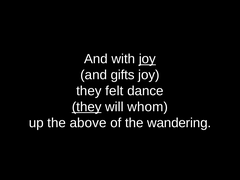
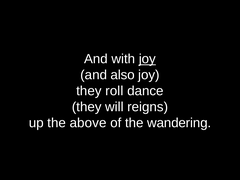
gifts: gifts -> also
felt: felt -> roll
they at (87, 107) underline: present -> none
whom: whom -> reigns
